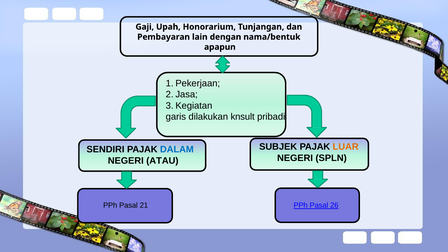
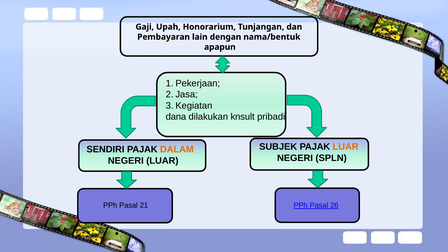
garis: garis -> dana
DALAM colour: blue -> orange
NEGERI ATAU: ATAU -> LUAR
